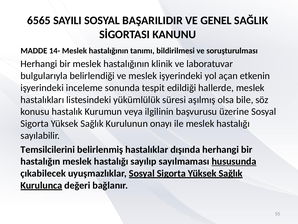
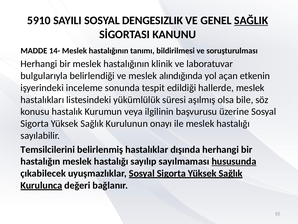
6565: 6565 -> 5910
BAŞARILIDIR: BAŞARILIDIR -> DENGESIZLIK
SAĞLIK underline: none -> present
meslek işyerindeki: işyerindeki -> alındığında
